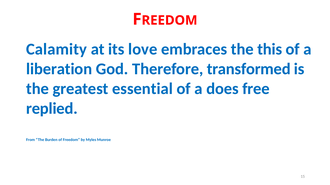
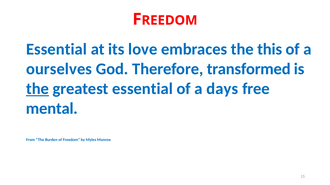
Calamity at (56, 49): Calamity -> Essential
liberation: liberation -> ourselves
the at (37, 89) underline: none -> present
does: does -> days
replied: replied -> mental
